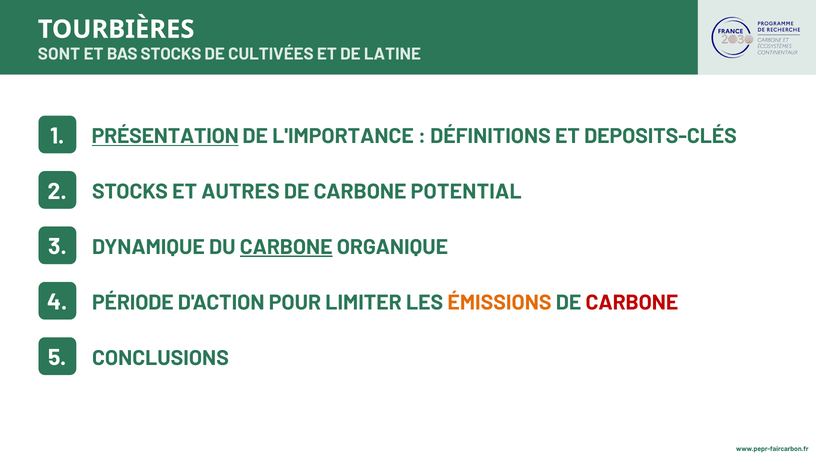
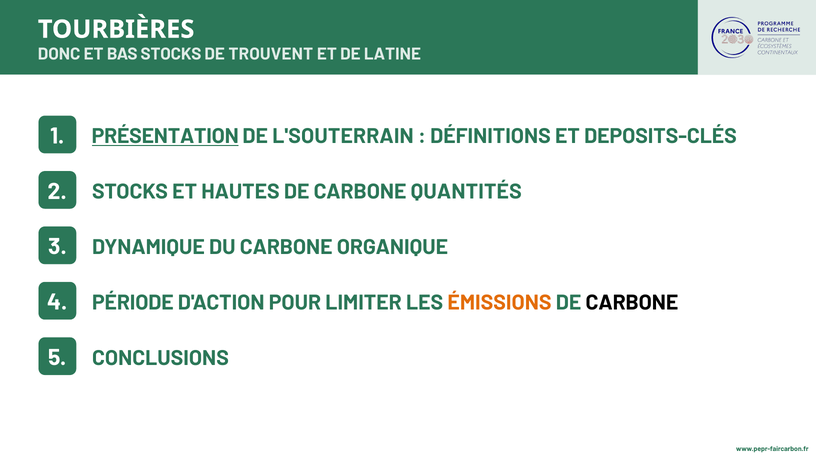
SONT: SONT -> DONC
CULTIVÉES: CULTIVÉES -> TROUVENT
L'IMPORTANCE: L'IMPORTANCE -> L'SOUTERRAIN
AUTRES: AUTRES -> HAUTES
POTENTIAL: POTENTIAL -> QUANTITÉS
CARBONE at (286, 247) underline: present -> none
CARBONE at (632, 303) colour: red -> black
